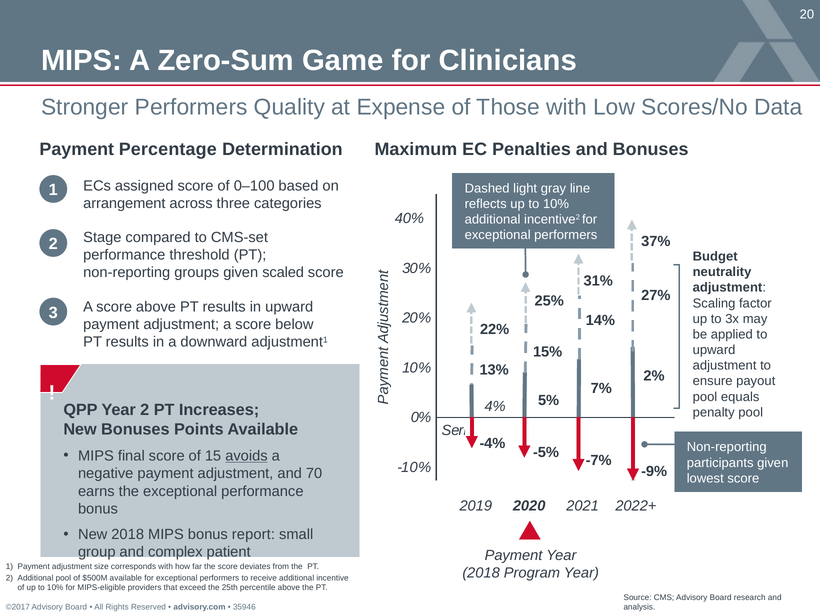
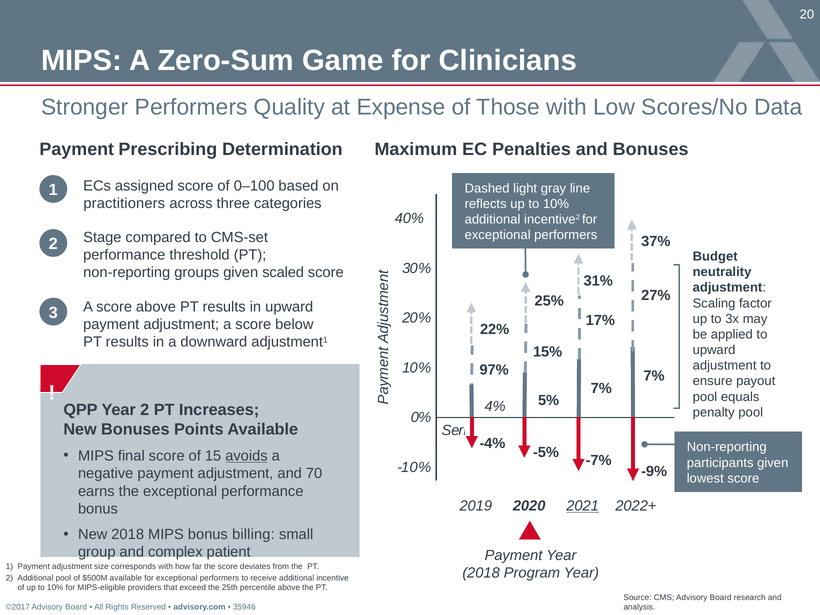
Percentage: Percentage -> Prescribing
arrangement: arrangement -> practitioners
14%: 14% -> 17%
13%: 13% -> 97%
2% at (654, 376): 2% -> 7%
2021 underline: none -> present
report: report -> billing
